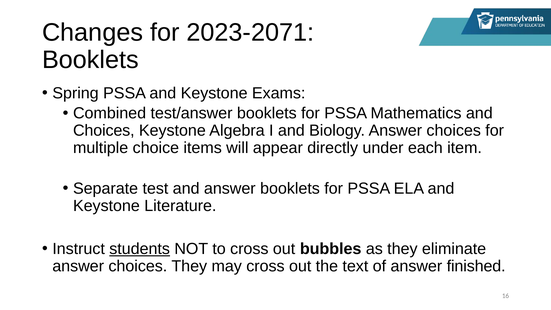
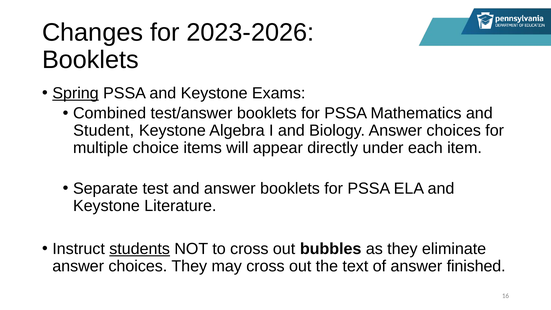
2023-2071: 2023-2071 -> 2023-2026
Spring underline: none -> present
Choices at (104, 131): Choices -> Student
